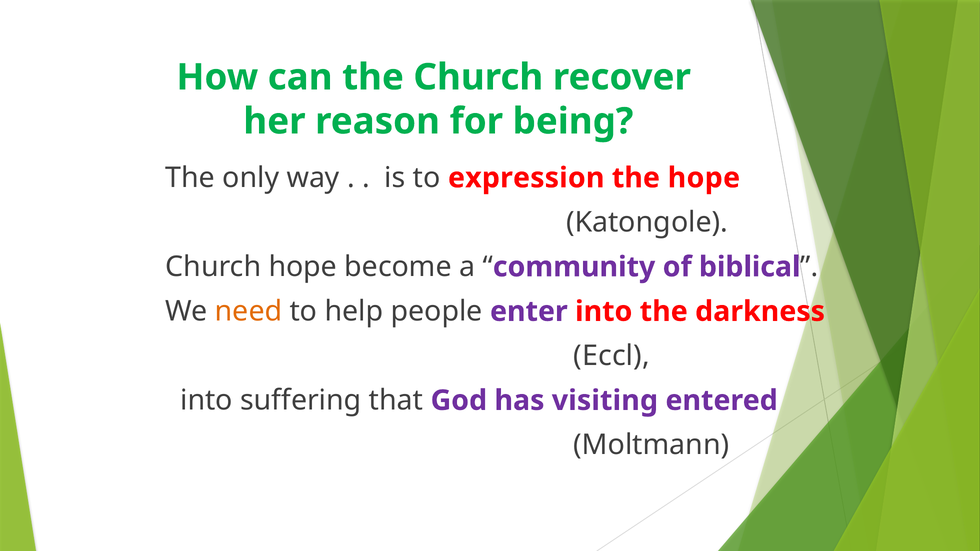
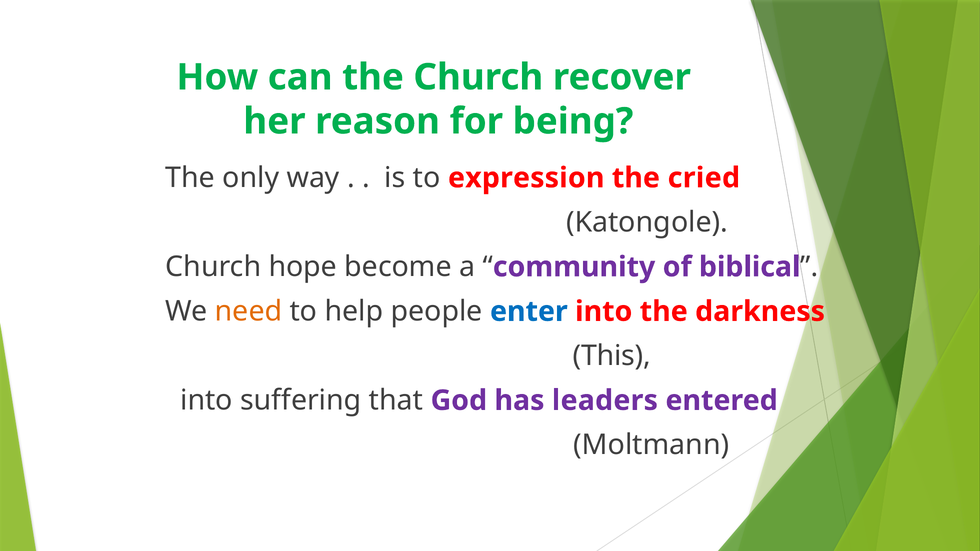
the hope: hope -> cried
enter colour: purple -> blue
Eccl: Eccl -> This
visiting: visiting -> leaders
